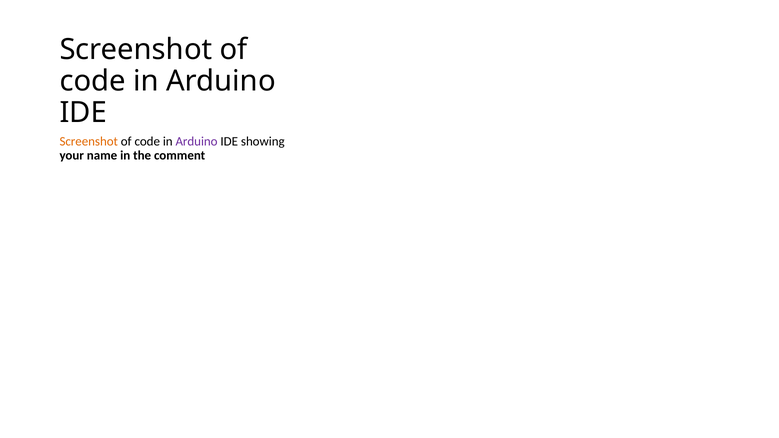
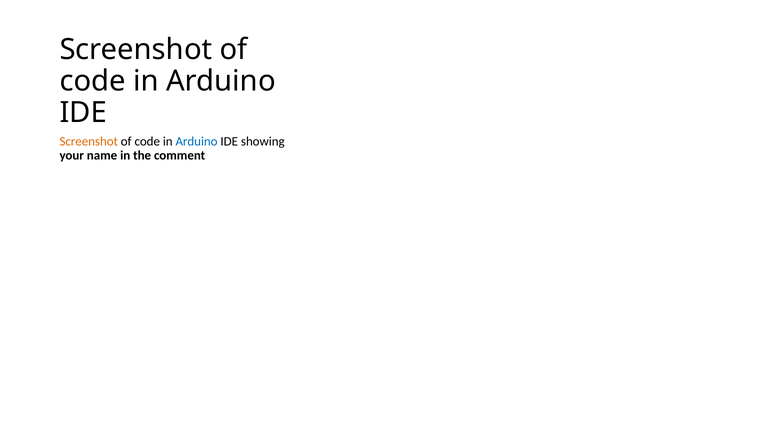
Arduino at (197, 141) colour: purple -> blue
